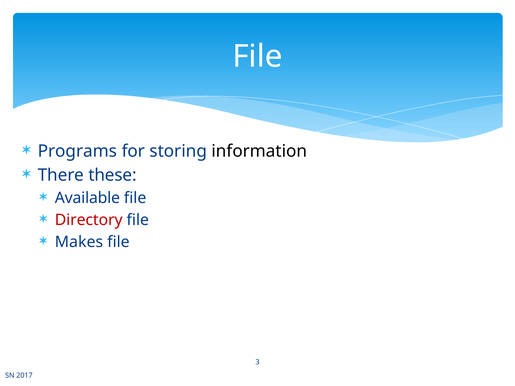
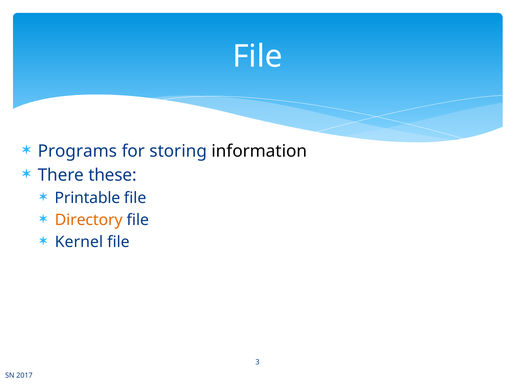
Available: Available -> Printable
Directory colour: red -> orange
Makes: Makes -> Kernel
